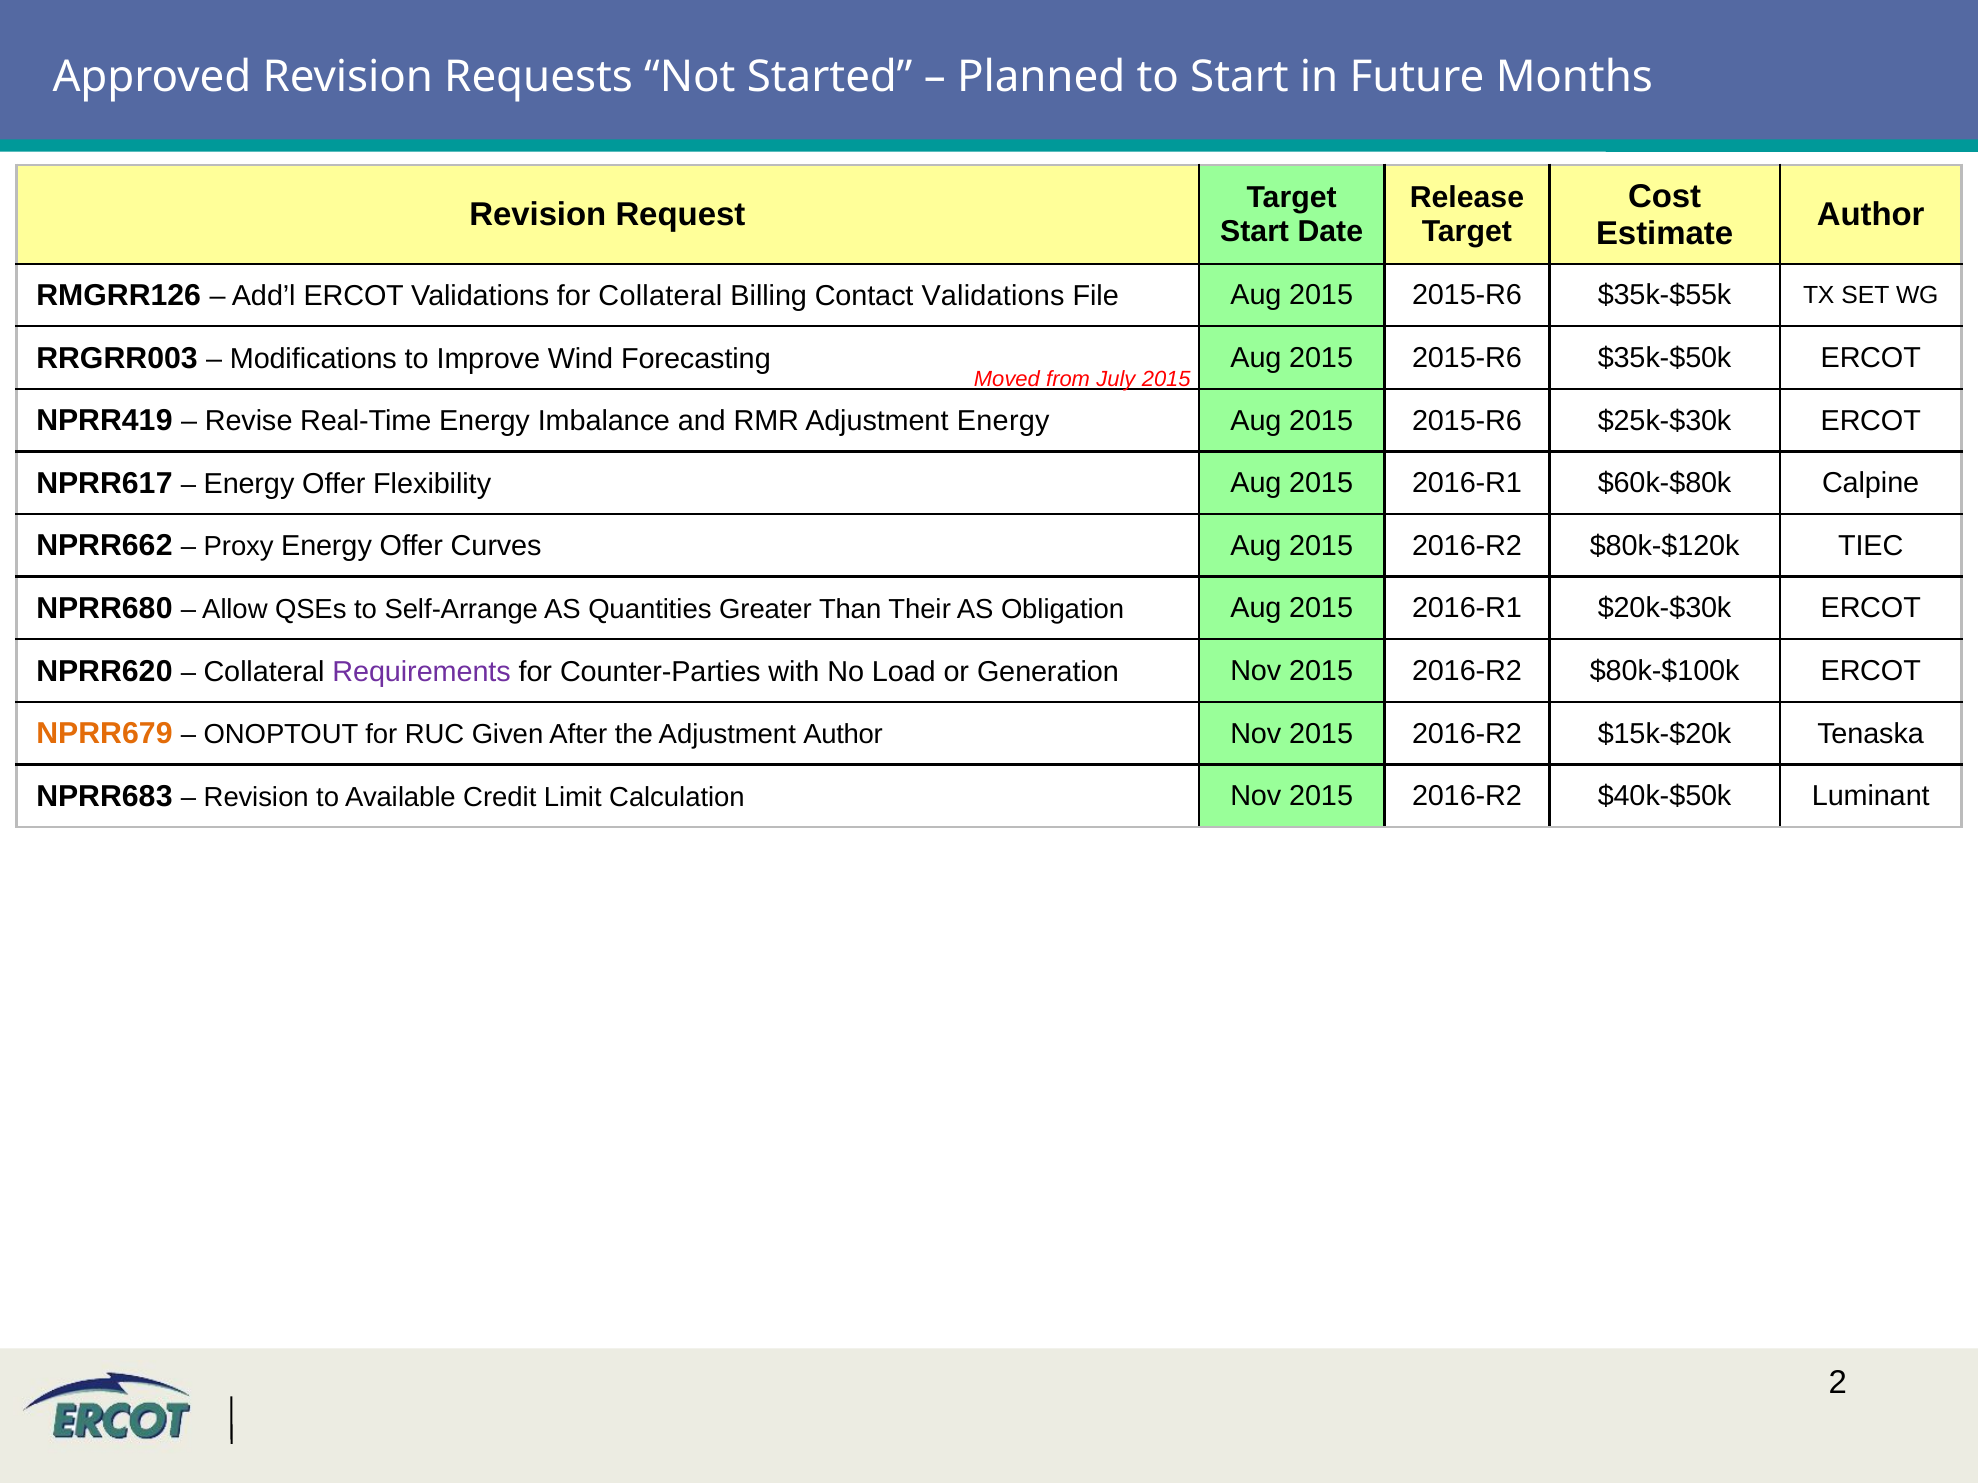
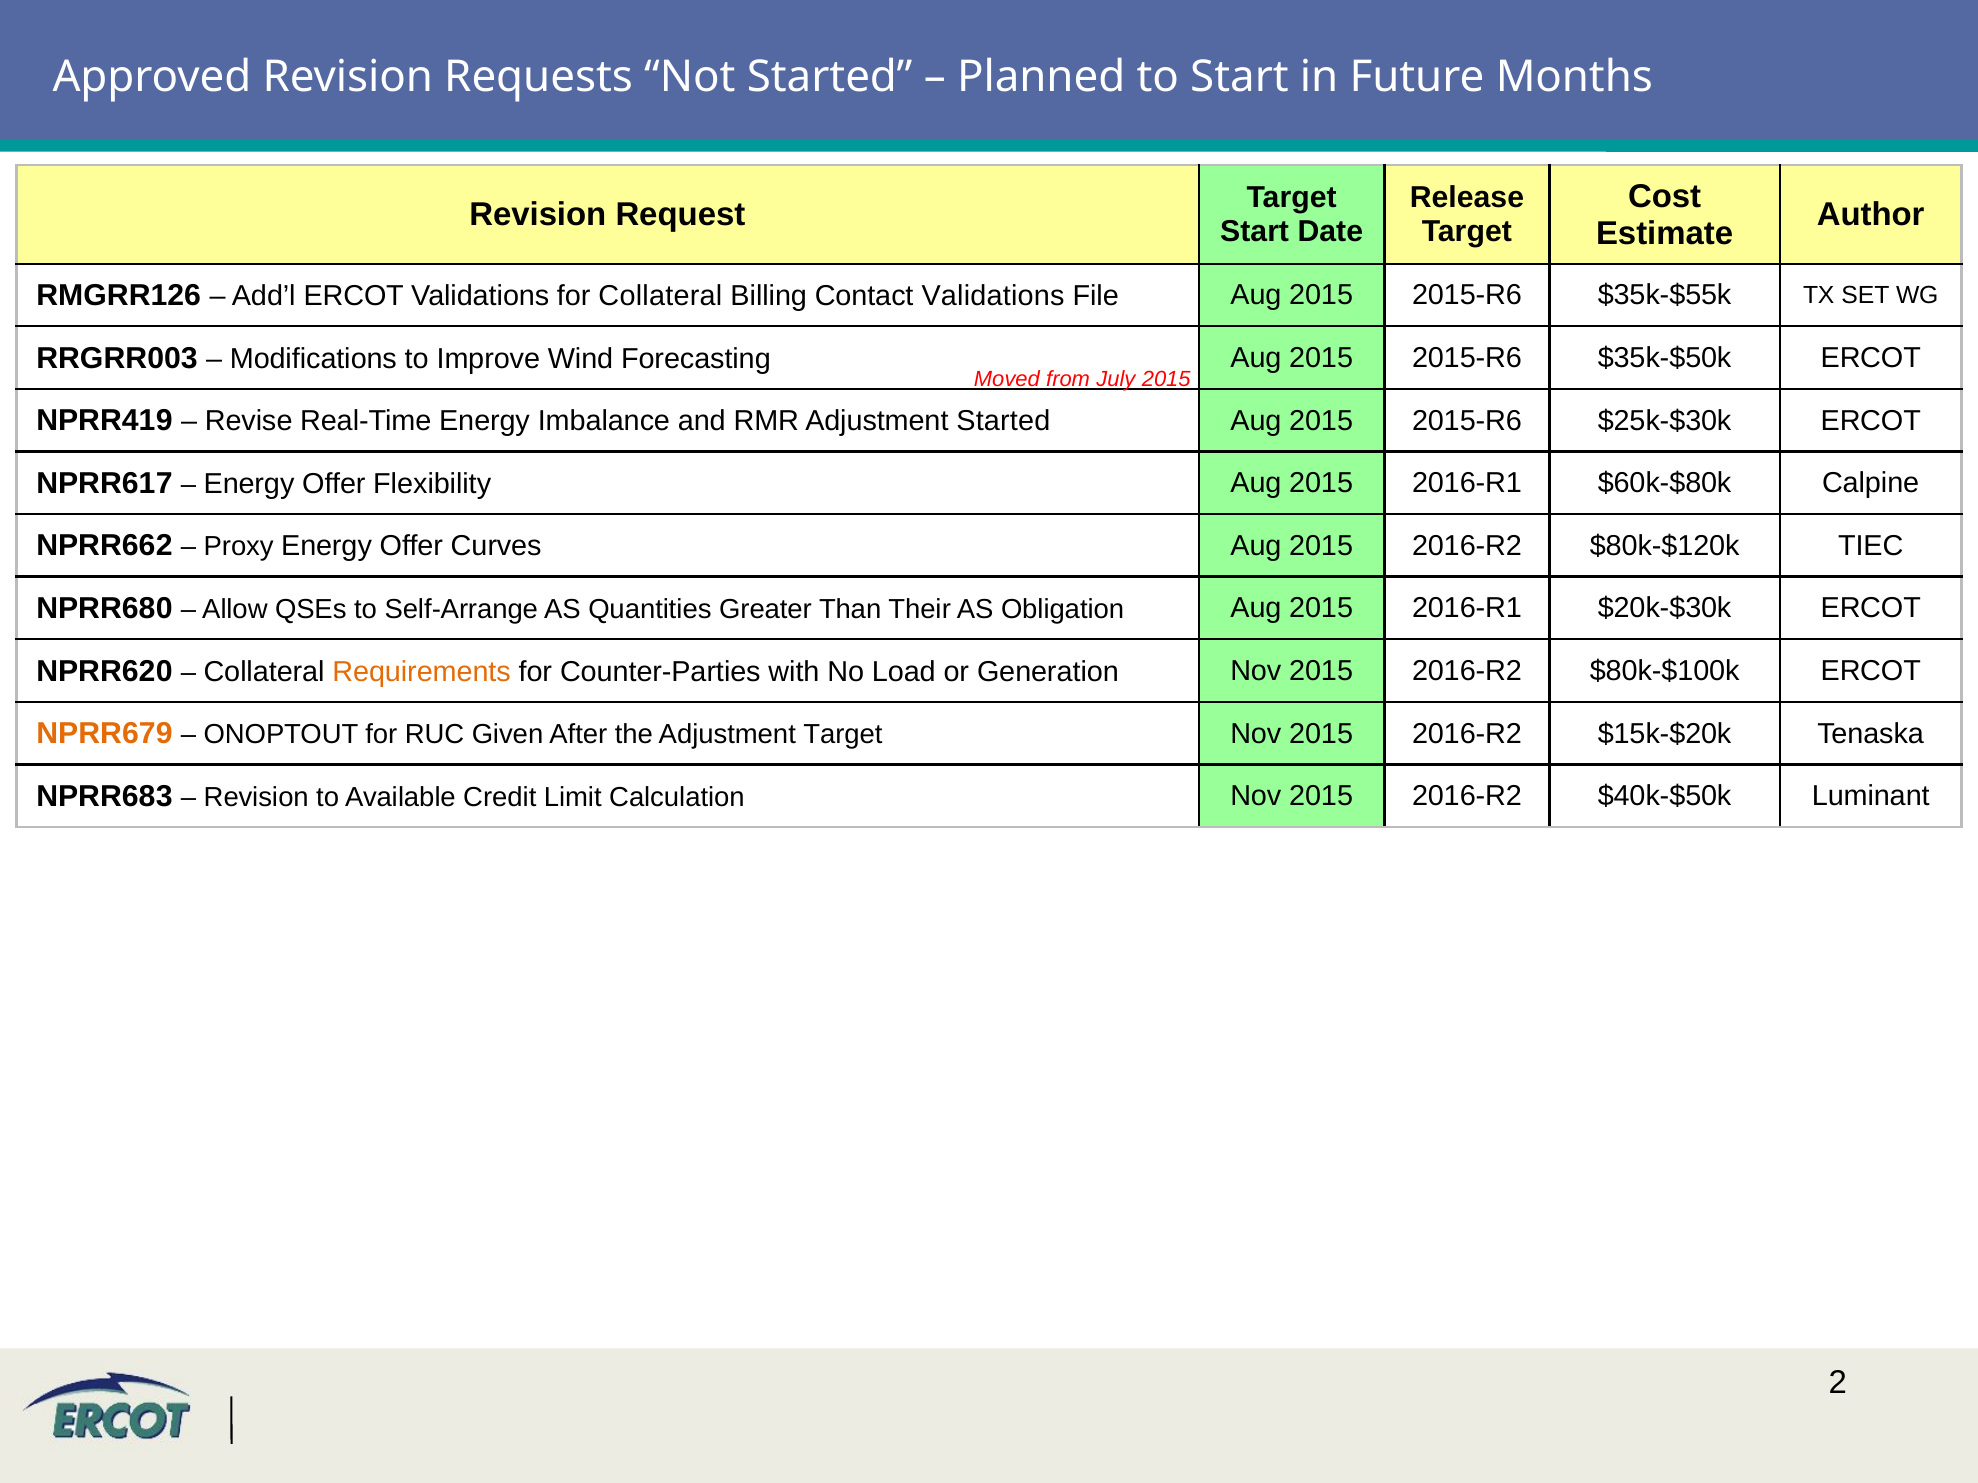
Adjustment Energy: Energy -> Started
Requirements colour: purple -> orange
Adjustment Author: Author -> Target
